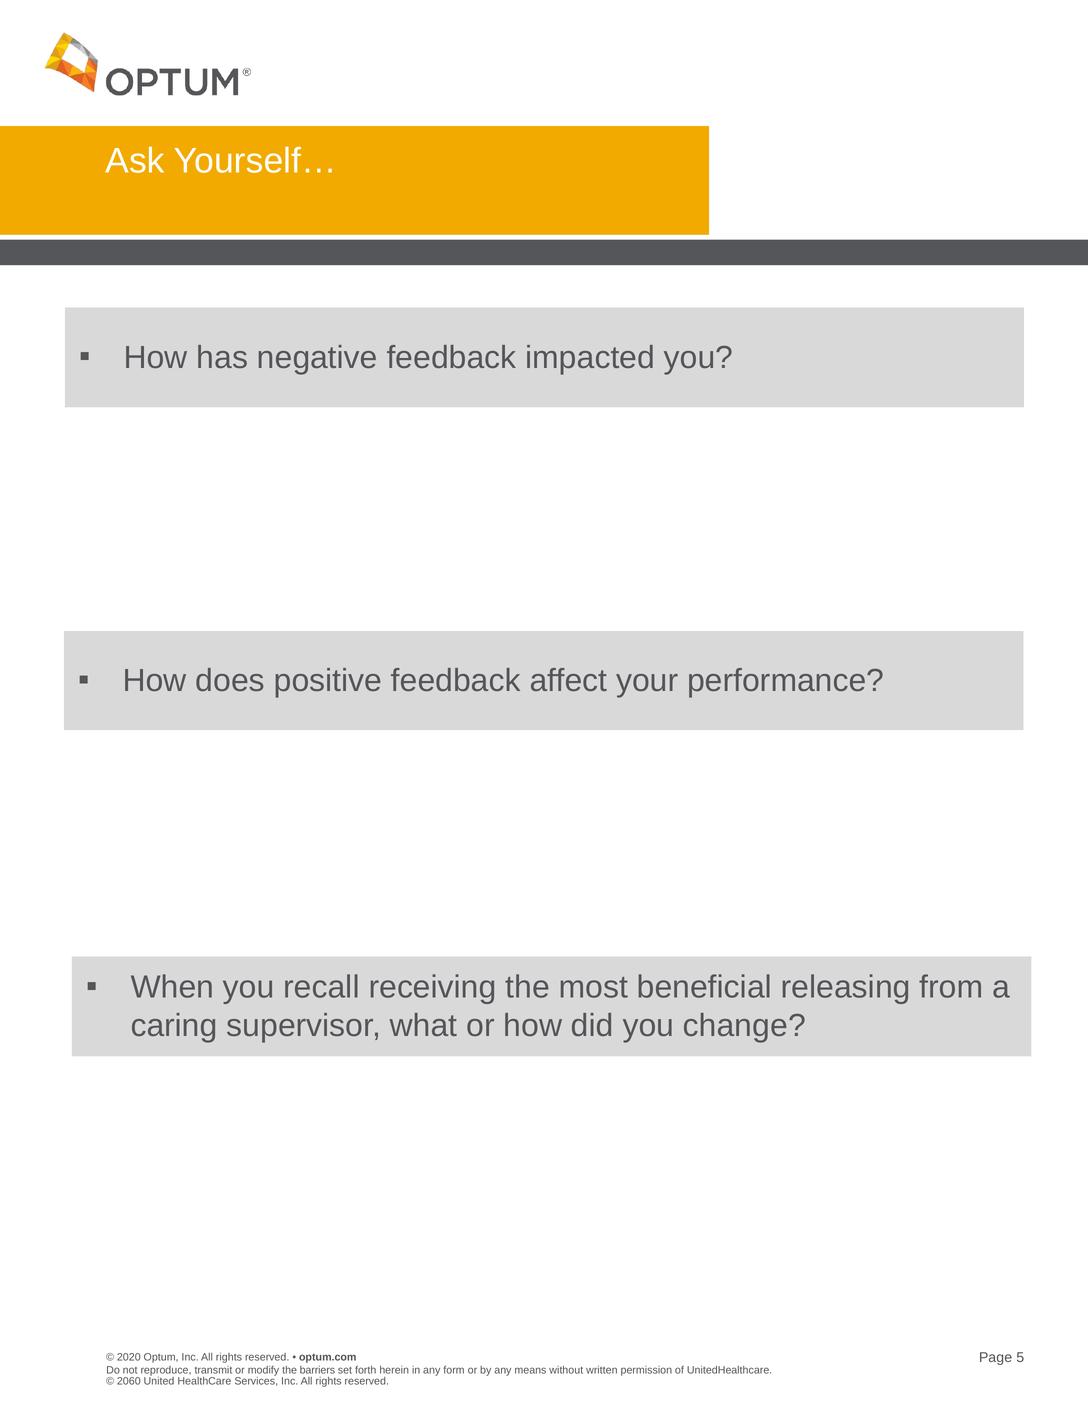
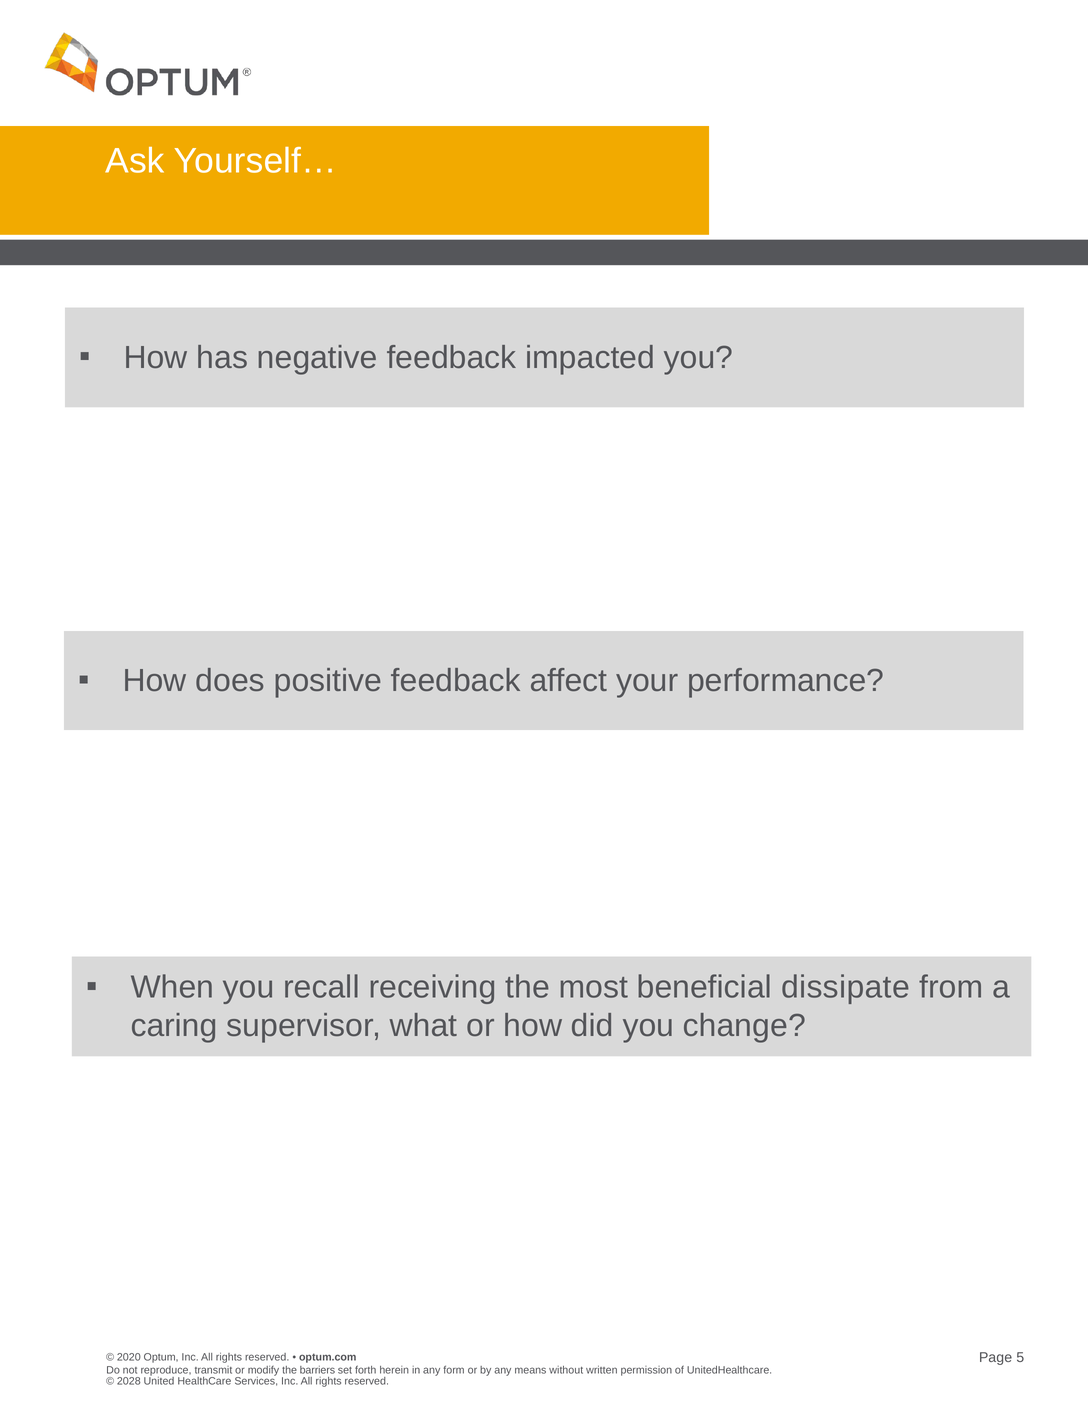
releasing: releasing -> dissipate
2060: 2060 -> 2028
